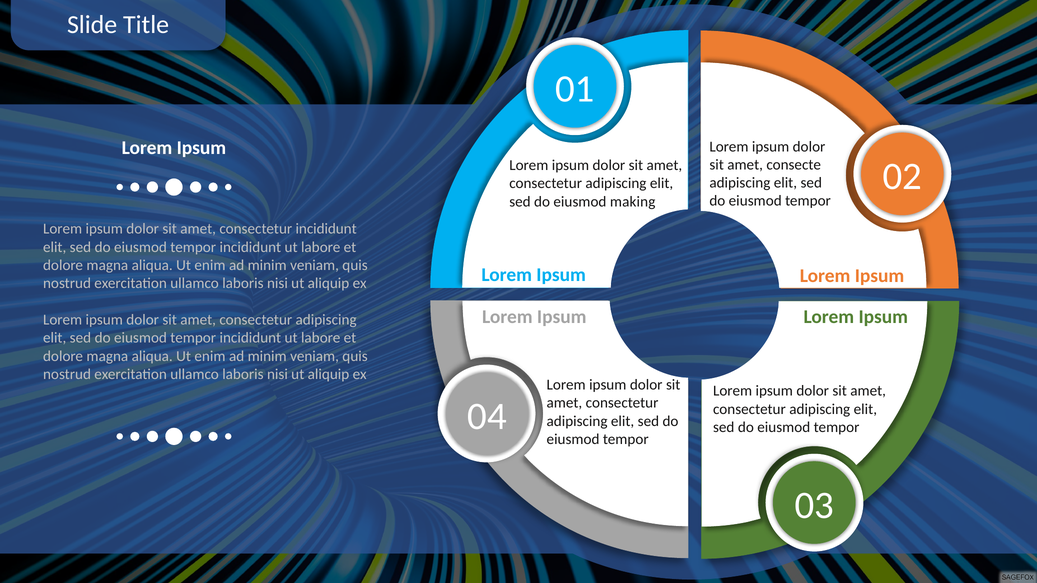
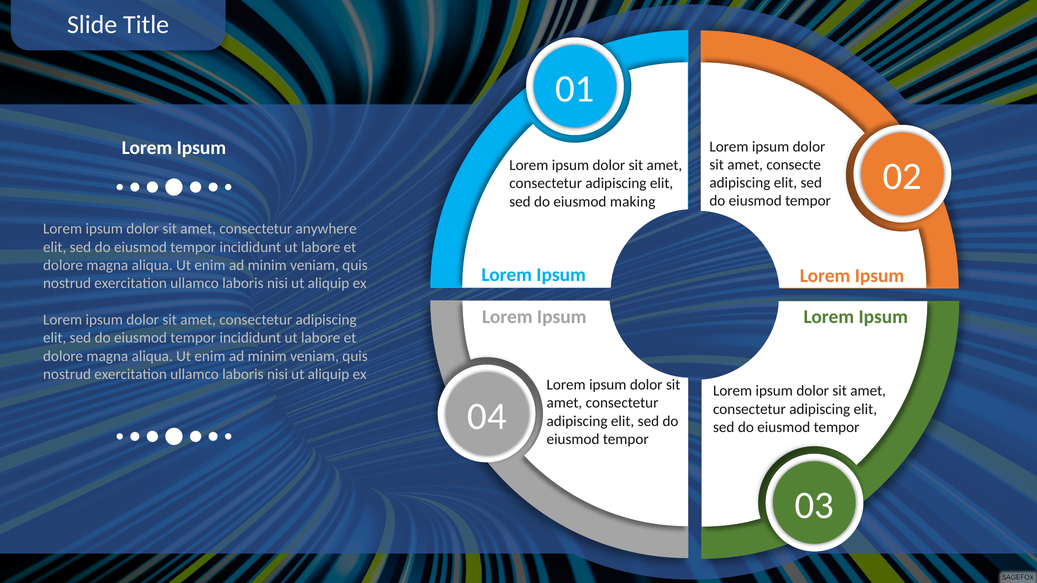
consectetur incididunt: incididunt -> anywhere
